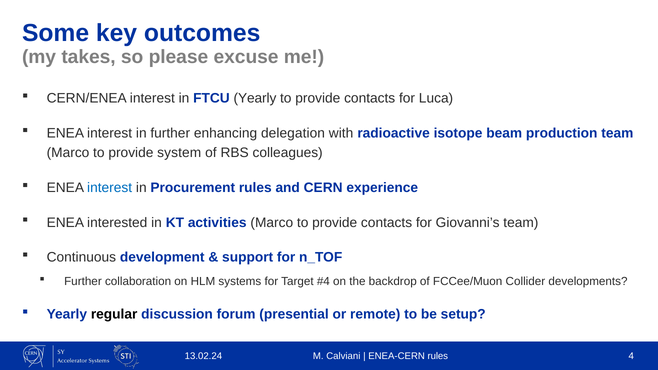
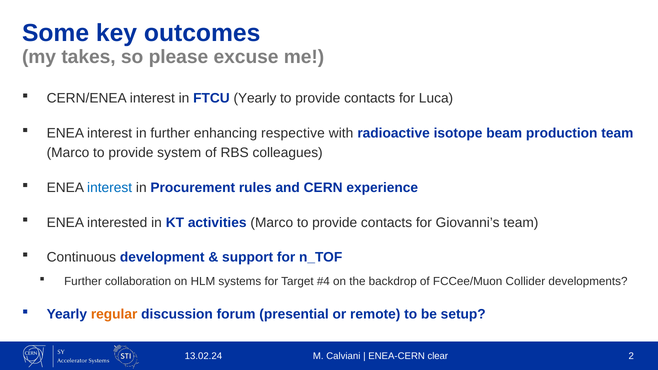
delegation: delegation -> respective
regular colour: black -> orange
ENEA-CERN rules: rules -> clear
4: 4 -> 2
